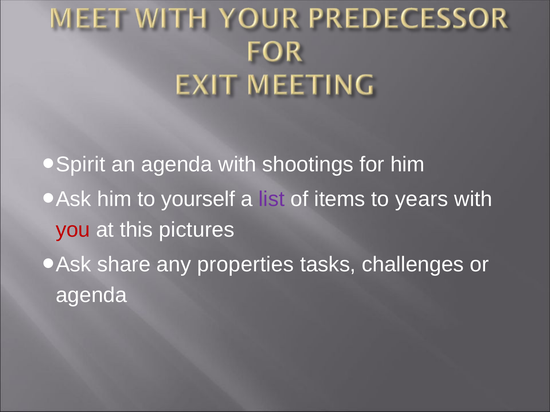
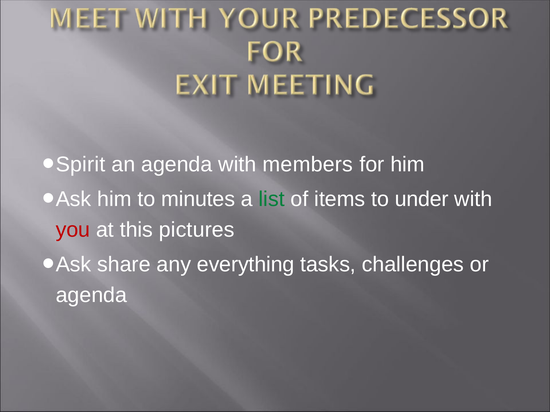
shootings: shootings -> members
yourself: yourself -> minutes
list colour: purple -> green
years: years -> under
properties: properties -> everything
